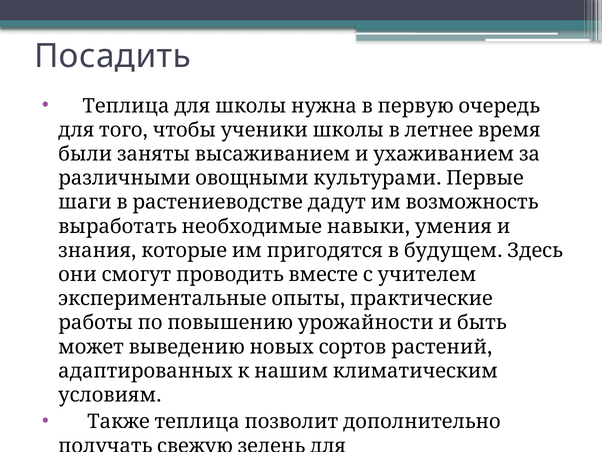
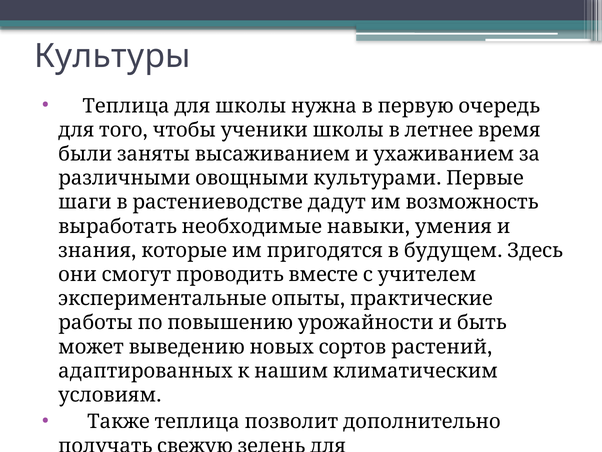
Посадить: Посадить -> Культуры
